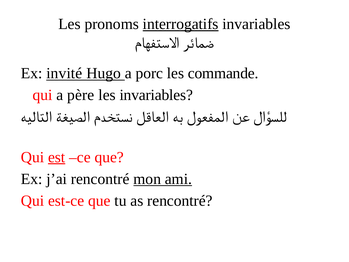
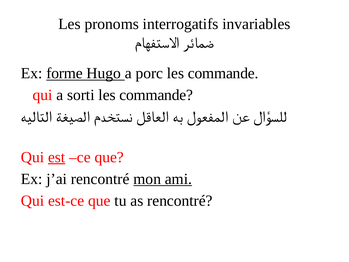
interrogatifs underline: present -> none
invité: invité -> forme
père: père -> sorti
invariables at (156, 95): invariables -> commande
